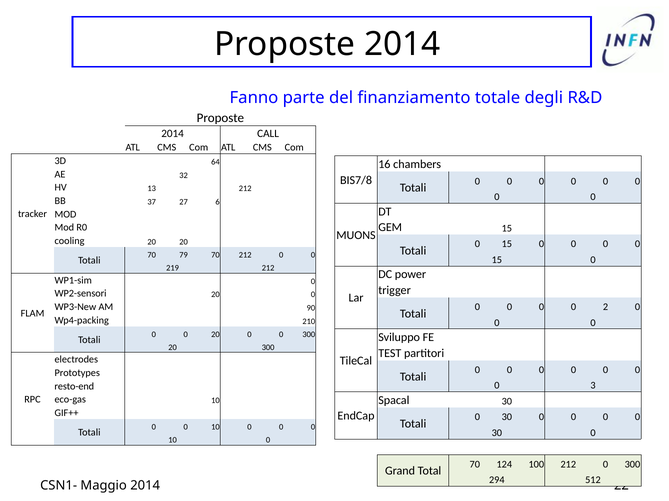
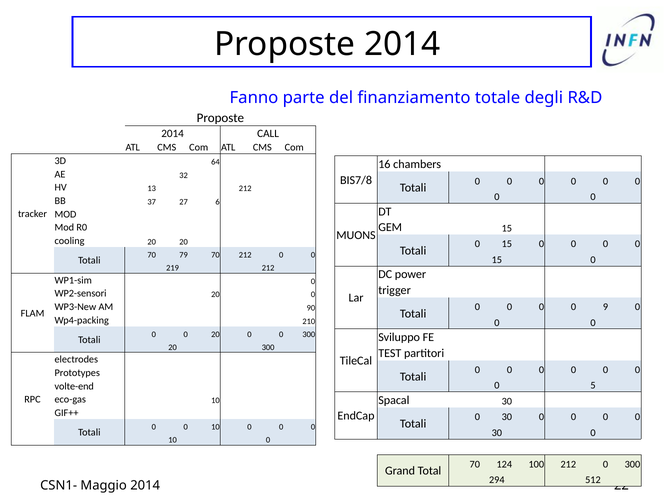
2: 2 -> 9
3: 3 -> 5
resto-end: resto-end -> volte-end
